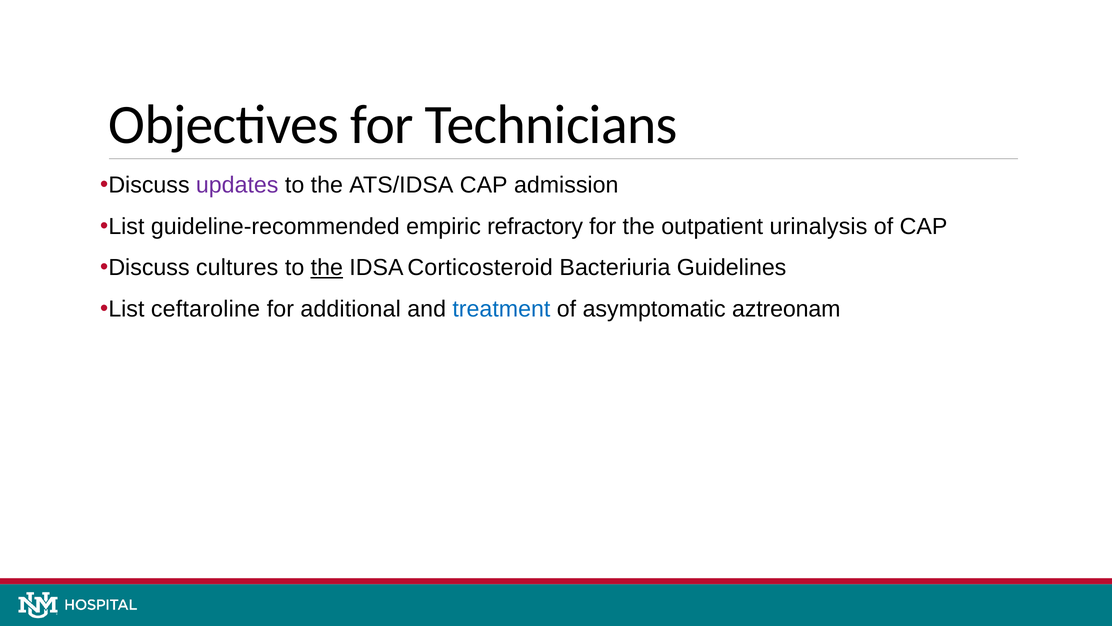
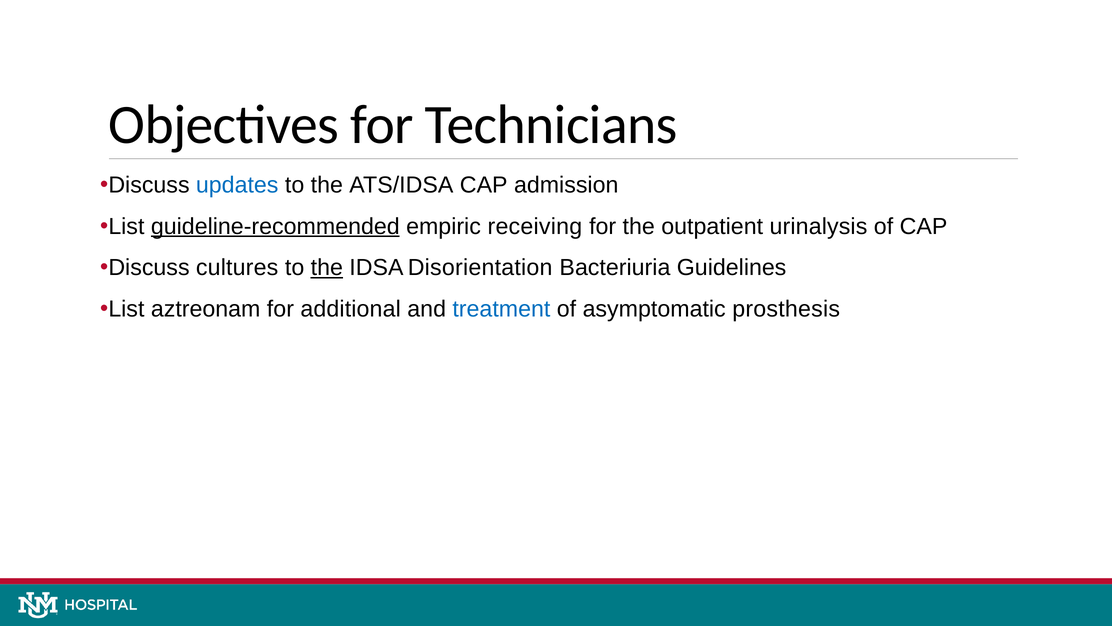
updates colour: purple -> blue
guideline-recommended underline: none -> present
refractory: refractory -> receiving
Corticosteroid: Corticosteroid -> Disorientation
ceftaroline: ceftaroline -> aztreonam
aztreonam: aztreonam -> prosthesis
